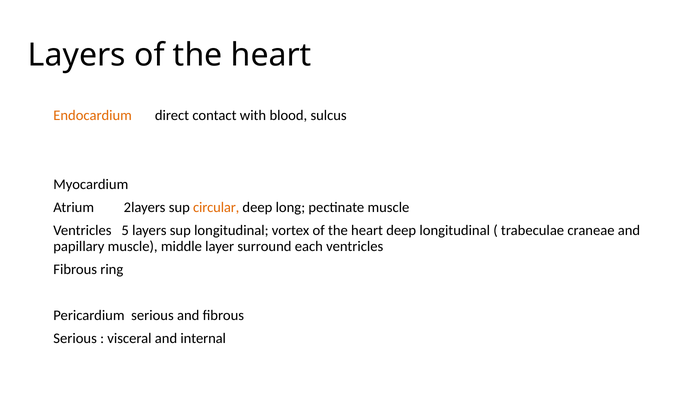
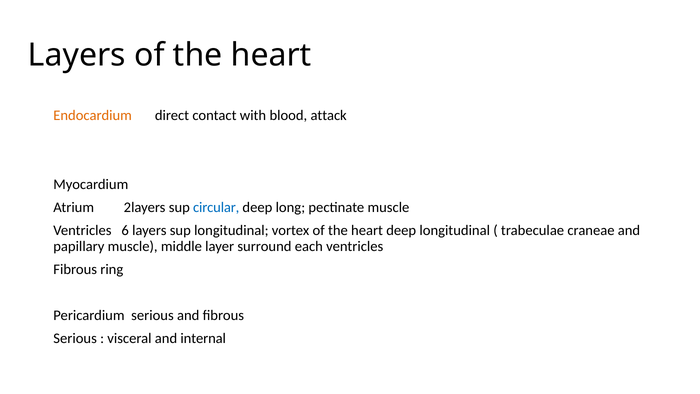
sulcus: sulcus -> attack
circular colour: orange -> blue
5: 5 -> 6
